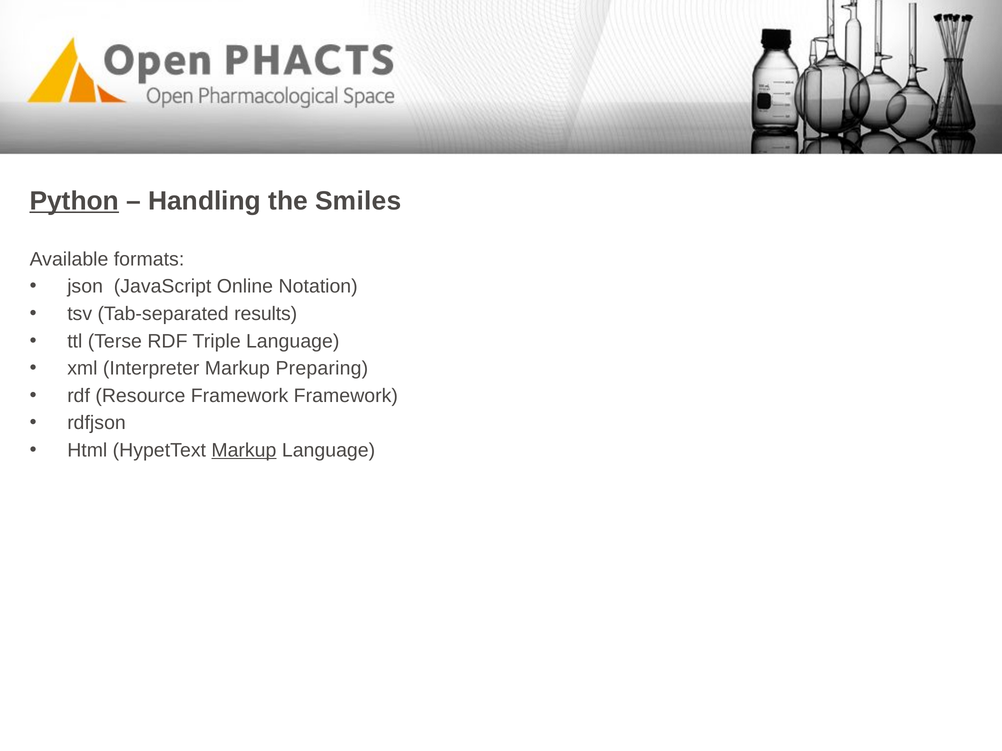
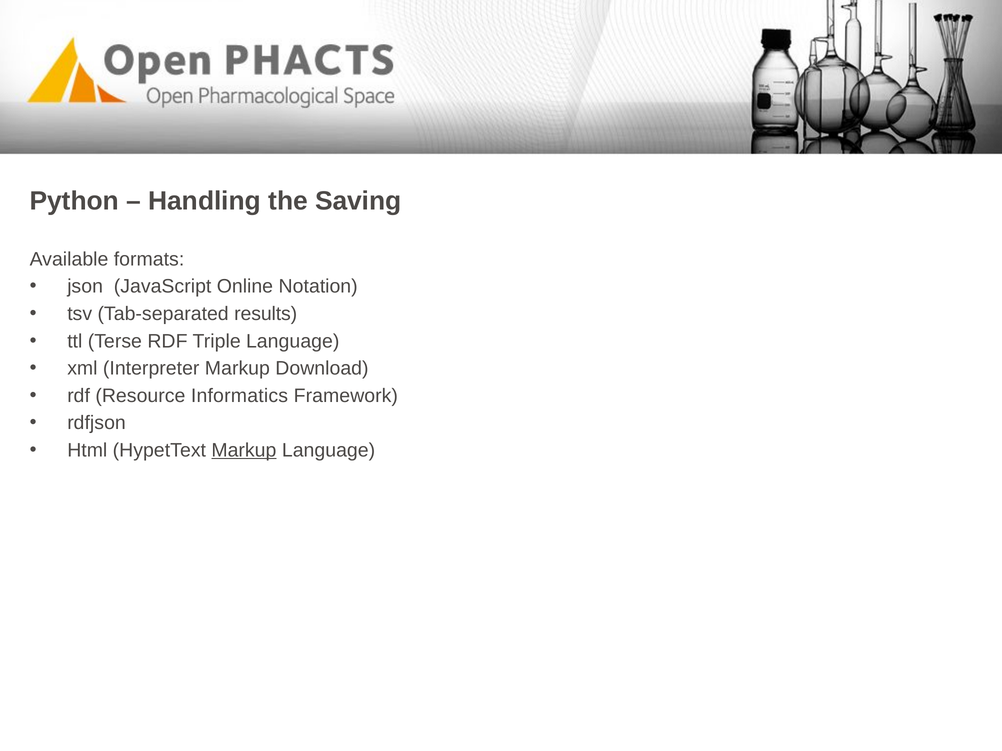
Python underline: present -> none
Smiles: Smiles -> Saving
Preparing: Preparing -> Download
Resource Framework: Framework -> Informatics
